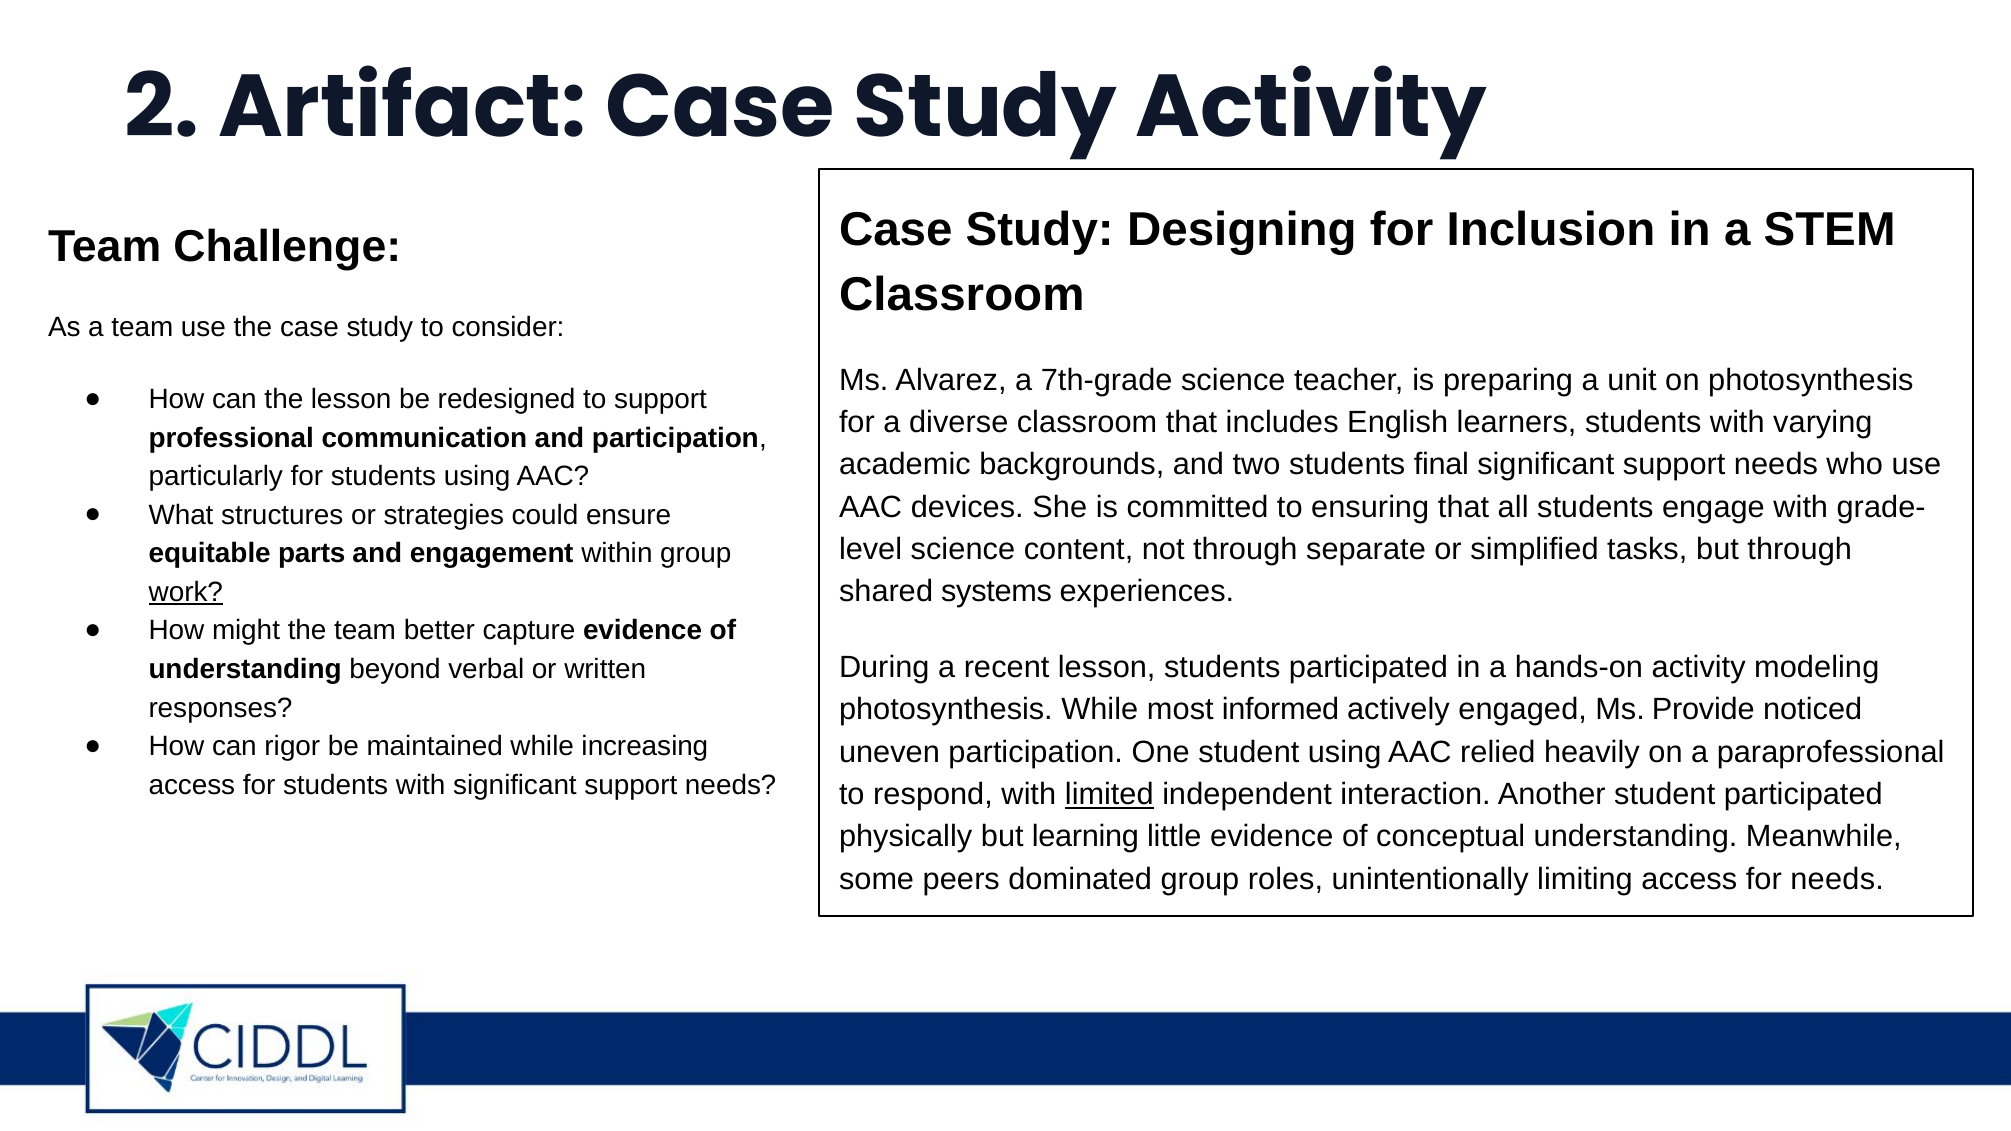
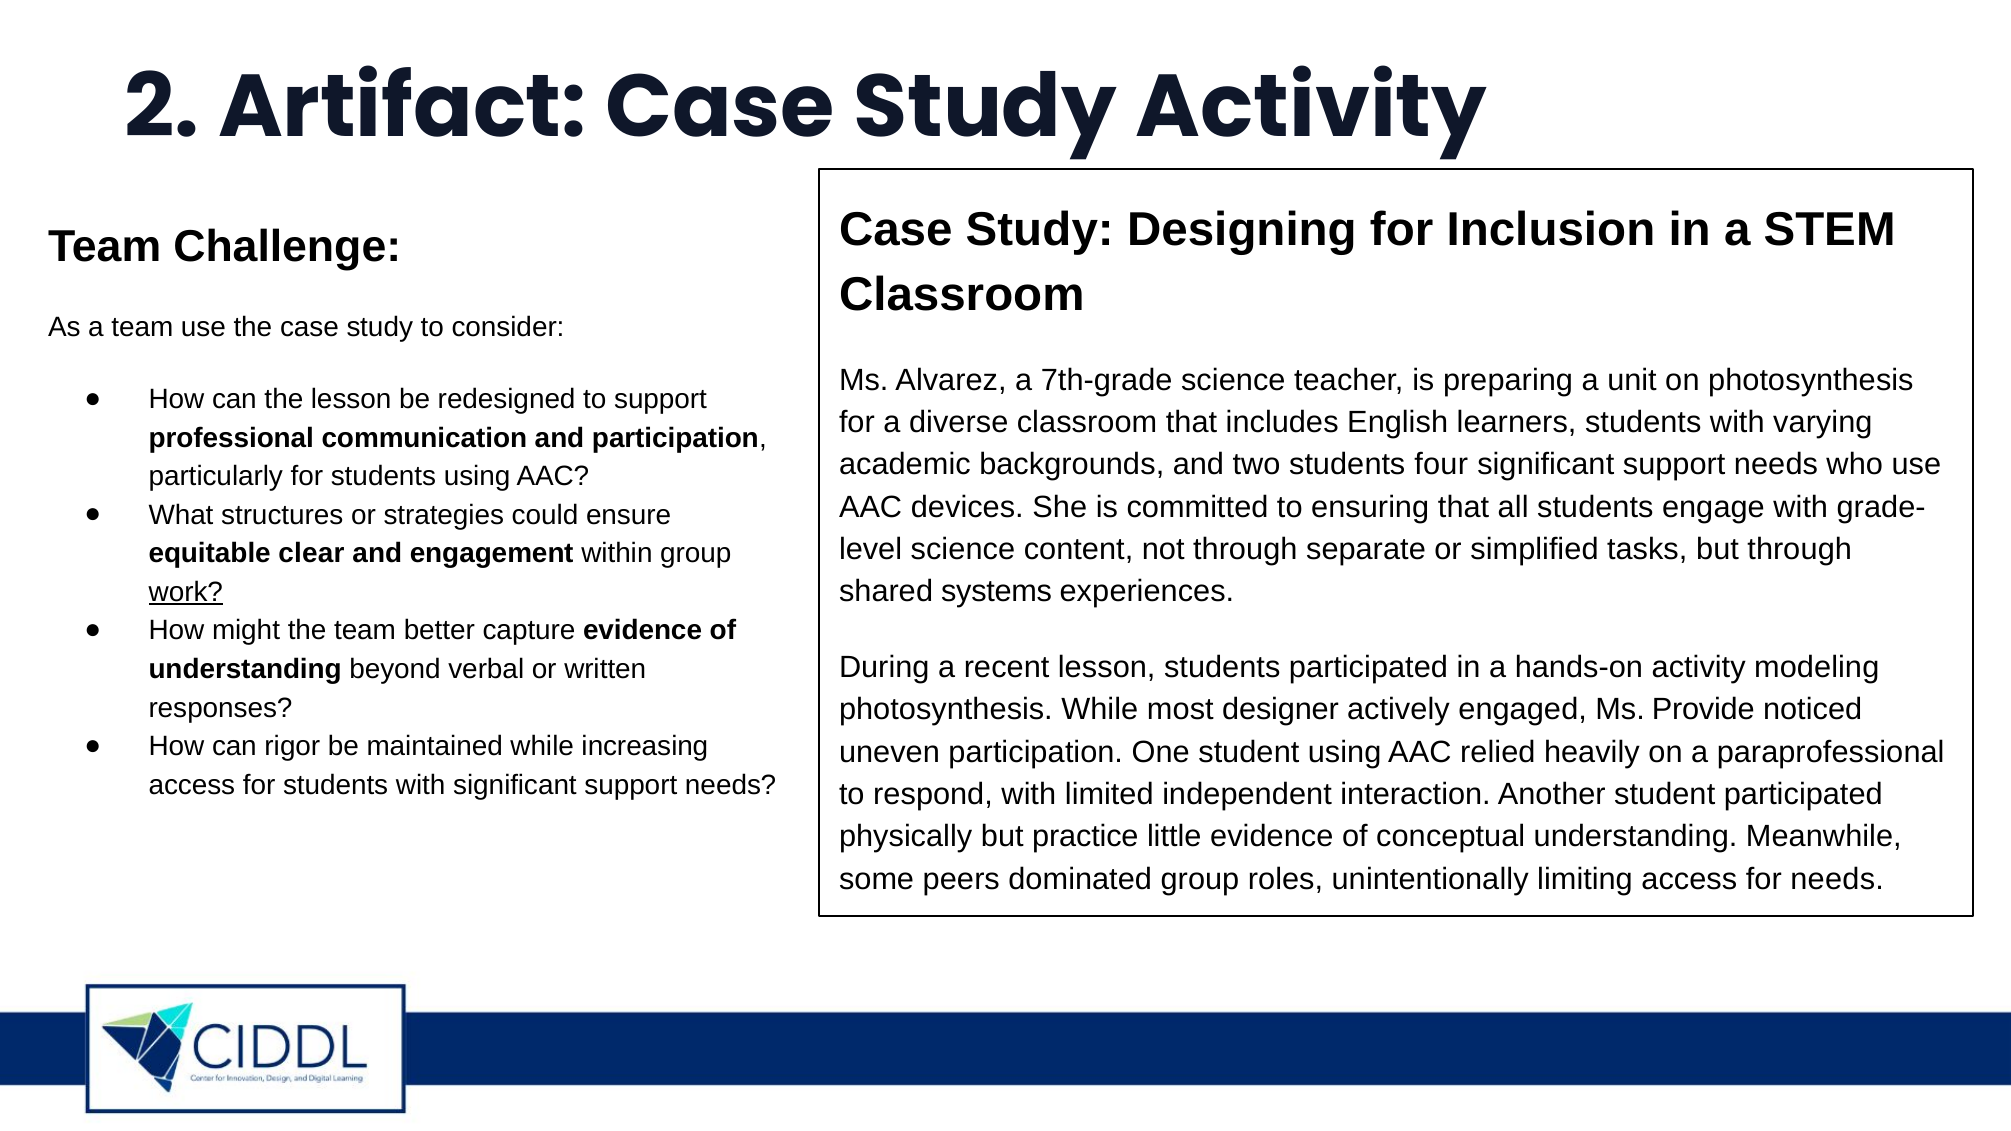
final: final -> four
parts: parts -> clear
informed: informed -> designer
limited underline: present -> none
learning: learning -> practice
